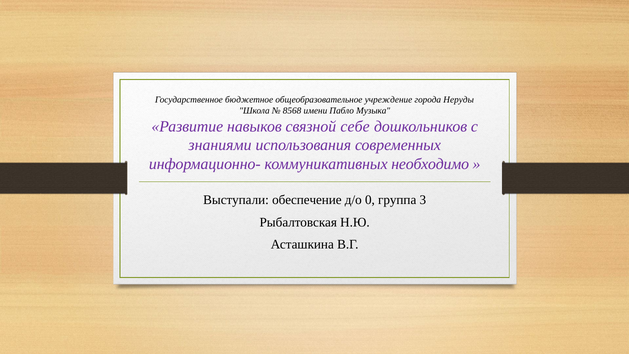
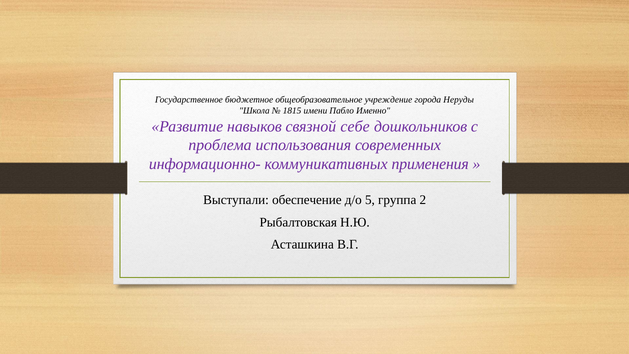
8568: 8568 -> 1815
Музыка: Музыка -> Именно
знаниями: знаниями -> проблема
необходимо: необходимо -> применения
0: 0 -> 5
3: 3 -> 2
